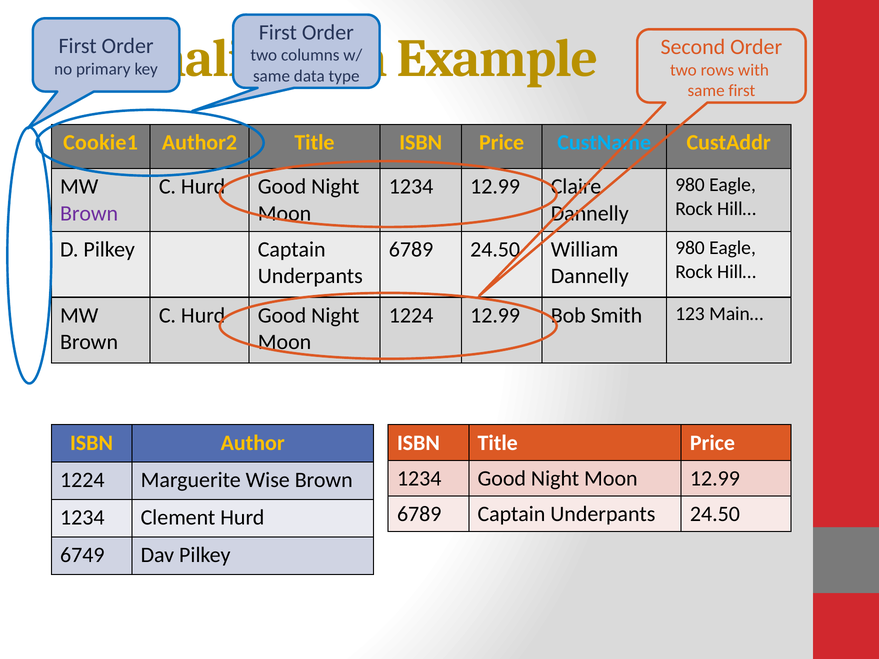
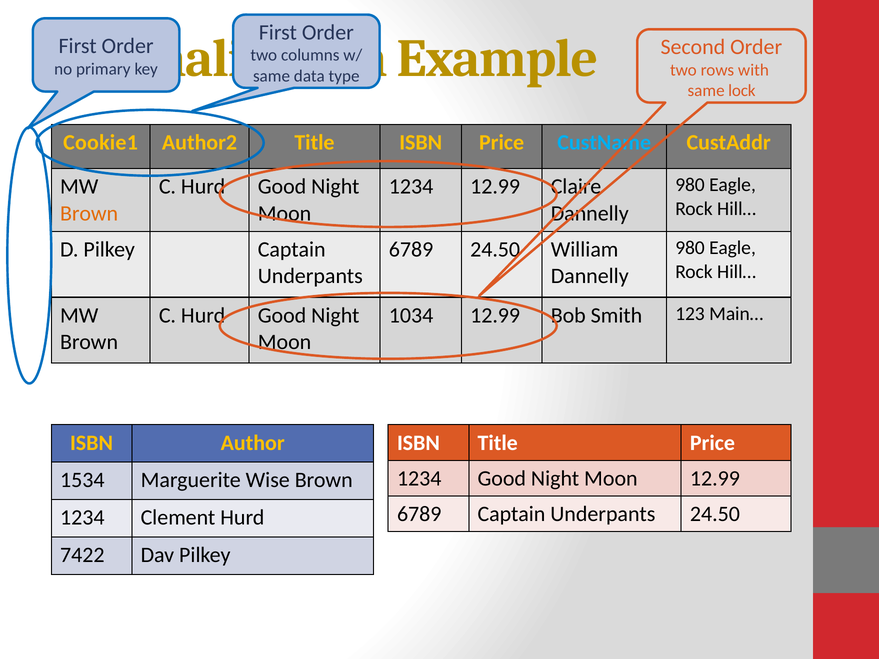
same first: first -> lock
Brown at (89, 213) colour: purple -> orange
1224 at (411, 315): 1224 -> 1034
1224 at (82, 480): 1224 -> 1534
6749: 6749 -> 7422
